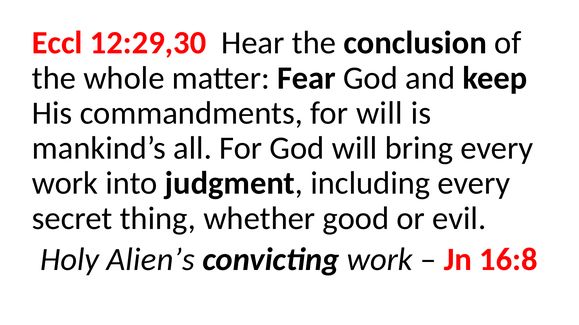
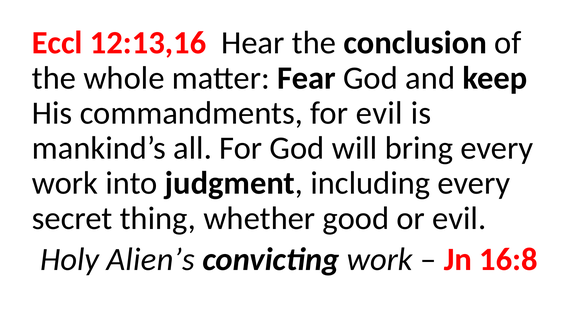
12:29,30: 12:29,30 -> 12:13,16
for will: will -> evil
